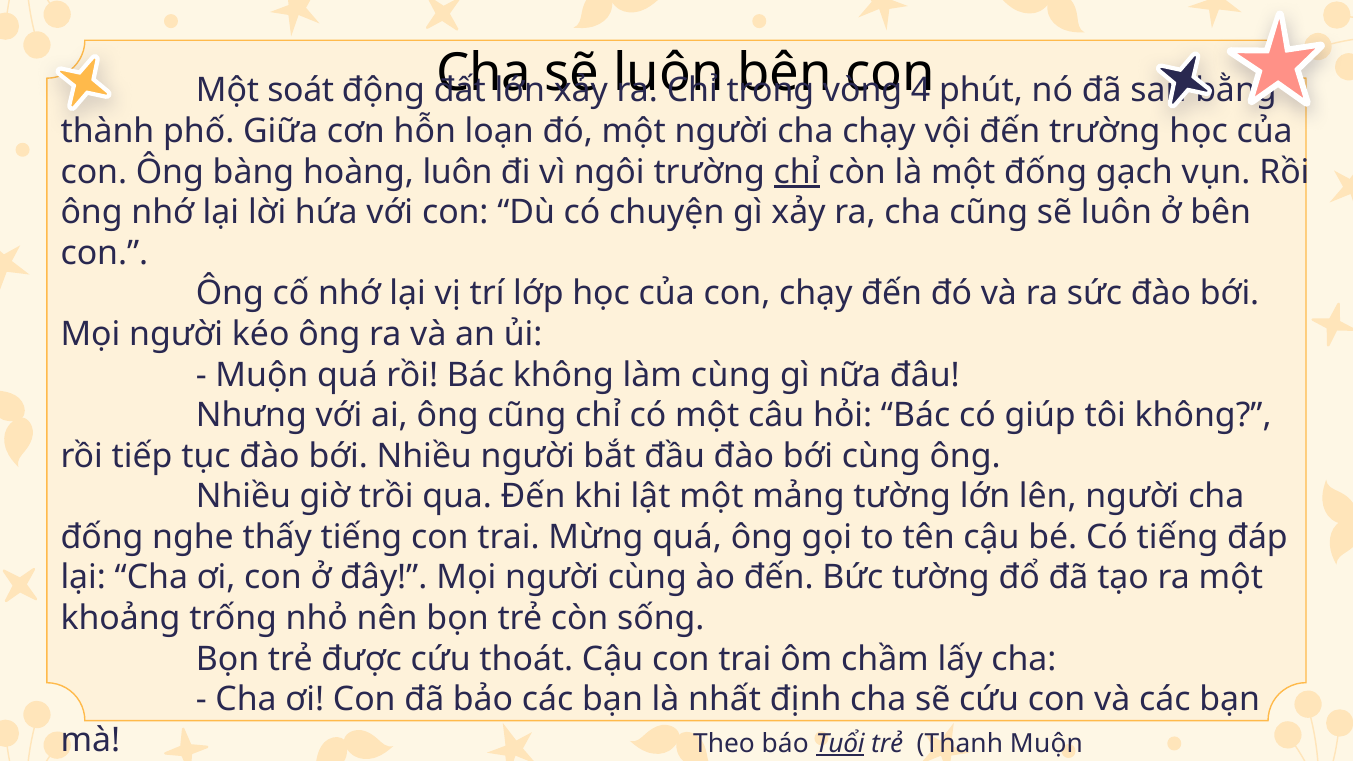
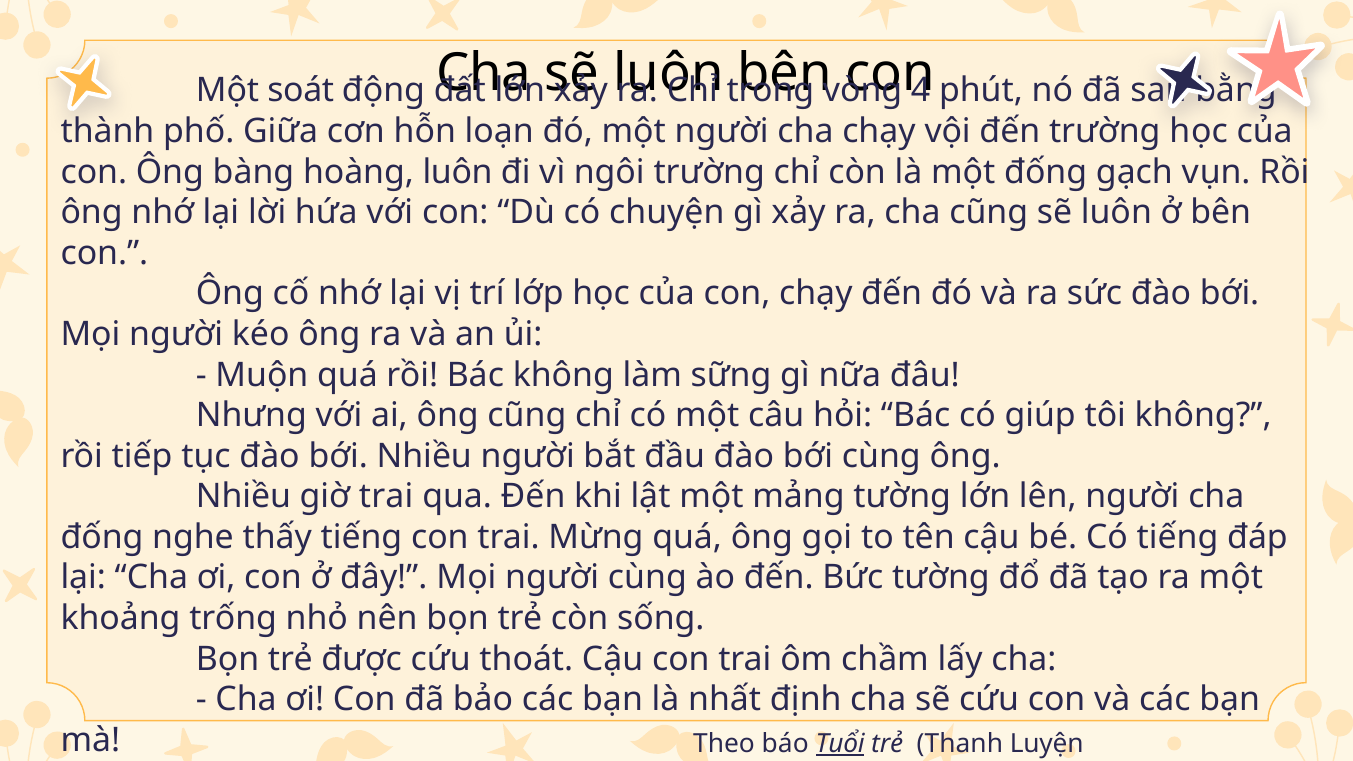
chỉ at (797, 172) underline: present -> none
làm cùng: cùng -> sững
giờ trồi: trồi -> trai
Thanh Muộn: Muộn -> Luyện
